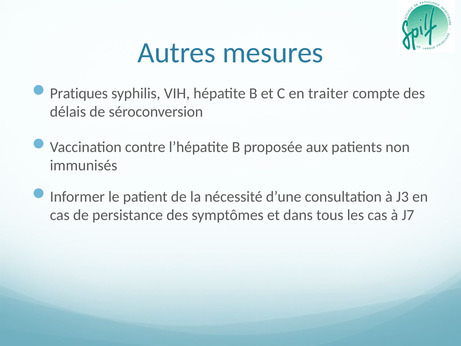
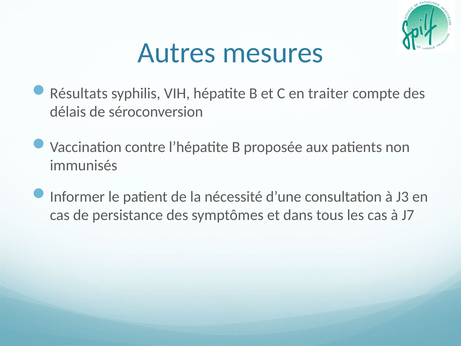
Pratiques: Pratiques -> Résultats
